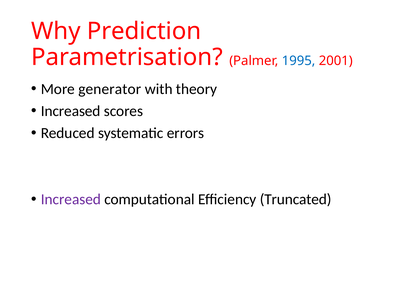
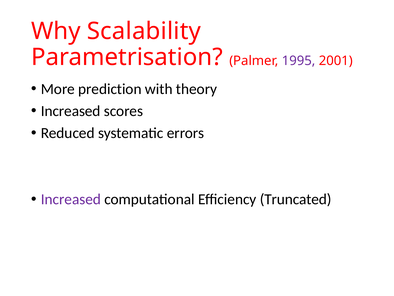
Prediction: Prediction -> Scalability
1995 colour: blue -> purple
generator: generator -> prediction
